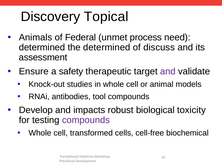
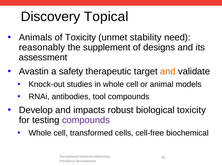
of Federal: Federal -> Toxicity
process: process -> stability
determined at (42, 47): determined -> reasonably
the determined: determined -> supplement
discuss: discuss -> designs
Ensure: Ensure -> Avastin
and at (168, 72) colour: purple -> orange
